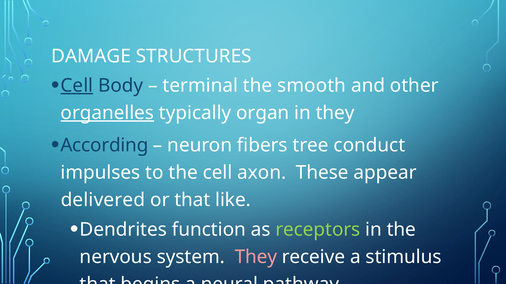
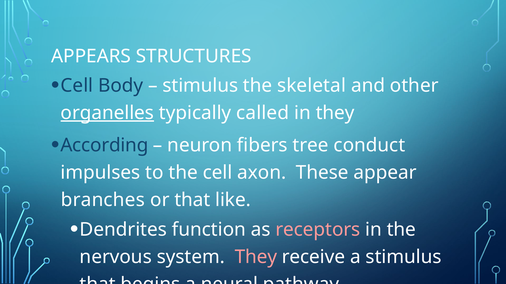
DAMAGE: DAMAGE -> APPEARS
Cell at (77, 86) underline: present -> none
terminal at (200, 86): terminal -> stimulus
smooth: smooth -> skeletal
organ: organ -> called
delivered: delivered -> branches
receptors colour: light green -> pink
